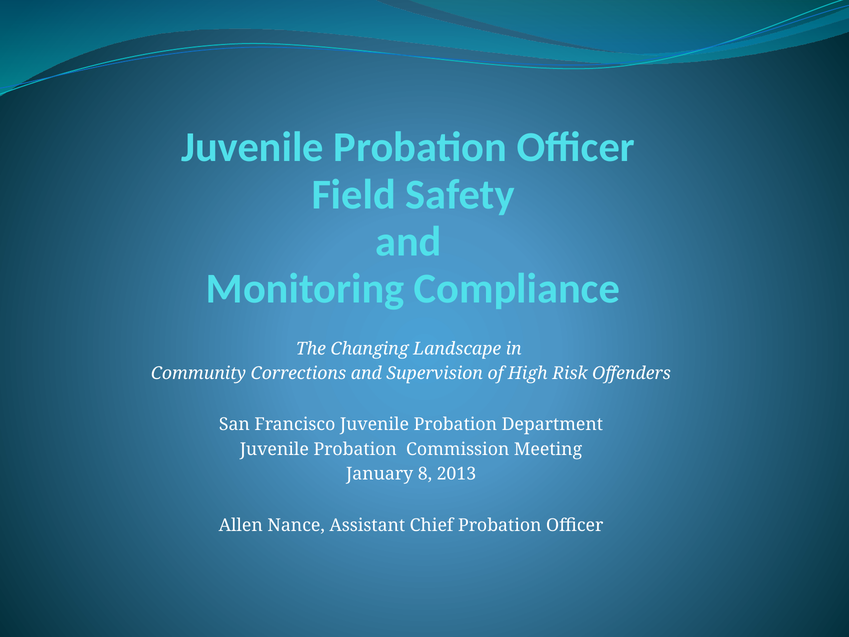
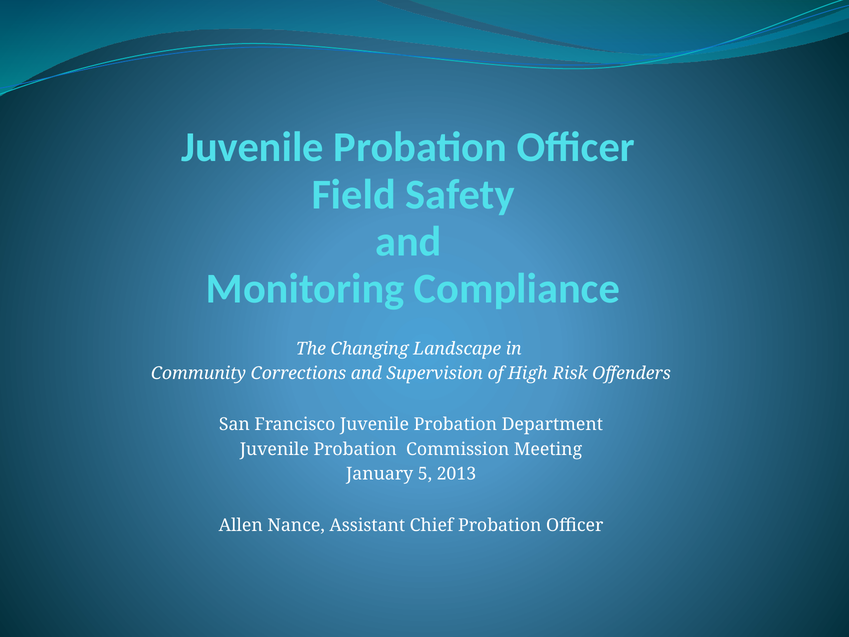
8: 8 -> 5
